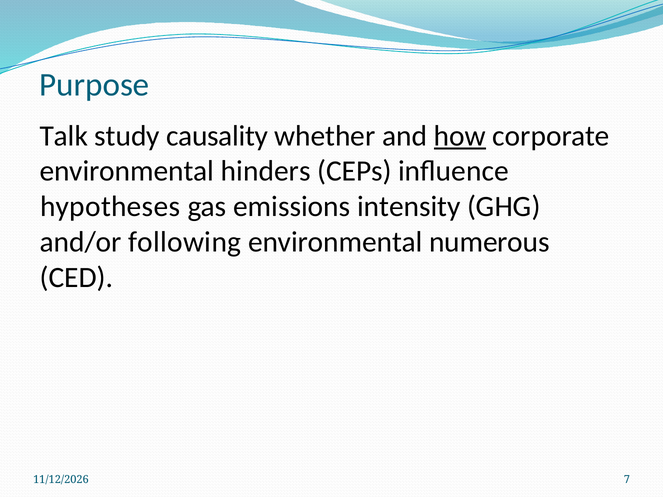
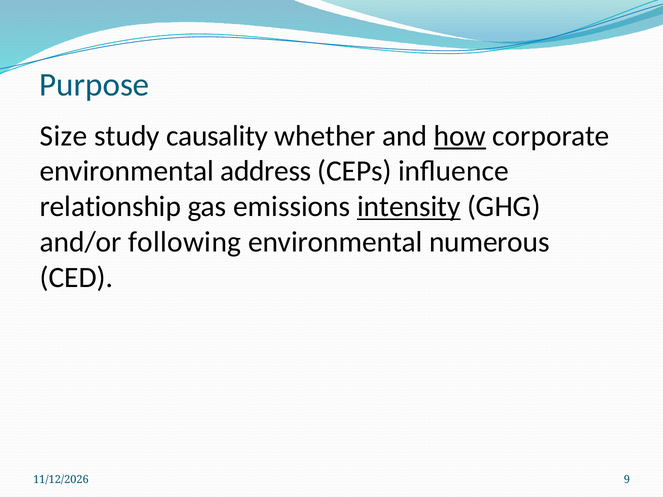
Talk: Talk -> Size
hinders: hinders -> address
hypotheses: hypotheses -> relationship
intensity underline: none -> present
7: 7 -> 9
